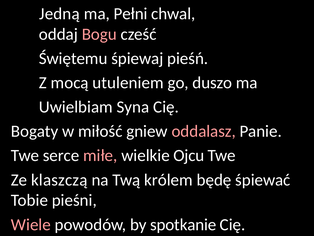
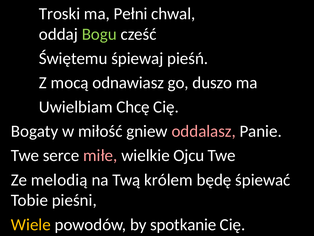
Jedną: Jedną -> Troski
Bogu colour: pink -> light green
utuleniem: utuleniem -> odnawiasz
Syna: Syna -> Chcę
klaszczą: klaszczą -> melodią
Wiele colour: pink -> yellow
